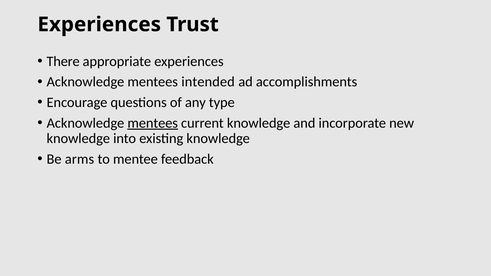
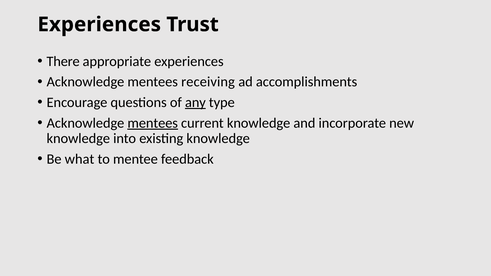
intended: intended -> receiving
any underline: none -> present
arms: arms -> what
